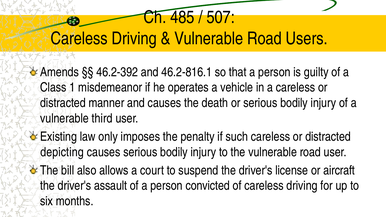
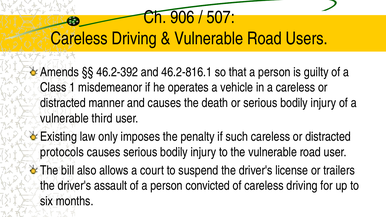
485: 485 -> 906
depicting: depicting -> protocols
aircraft: aircraft -> trailers
